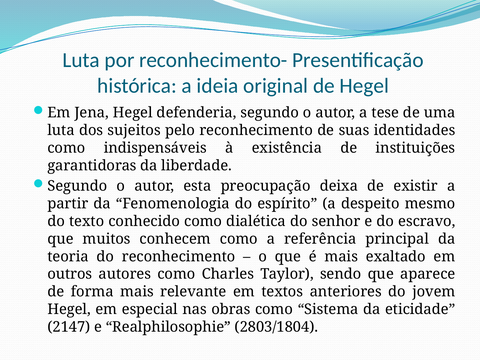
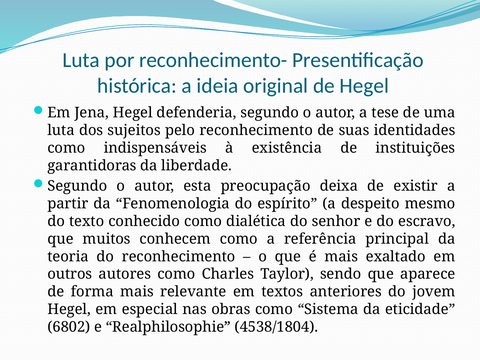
2147: 2147 -> 6802
2803/1804: 2803/1804 -> 4538/1804
